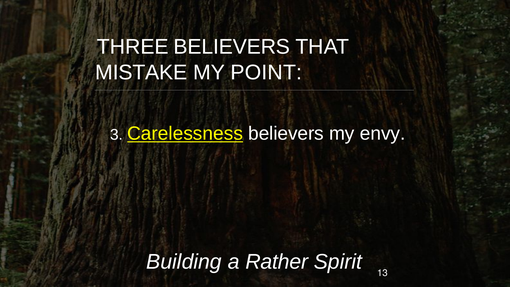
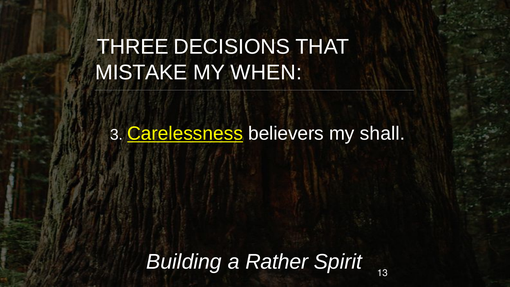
THREE BELIEVERS: BELIEVERS -> DECISIONS
POINT: POINT -> WHEN
envy: envy -> shall
